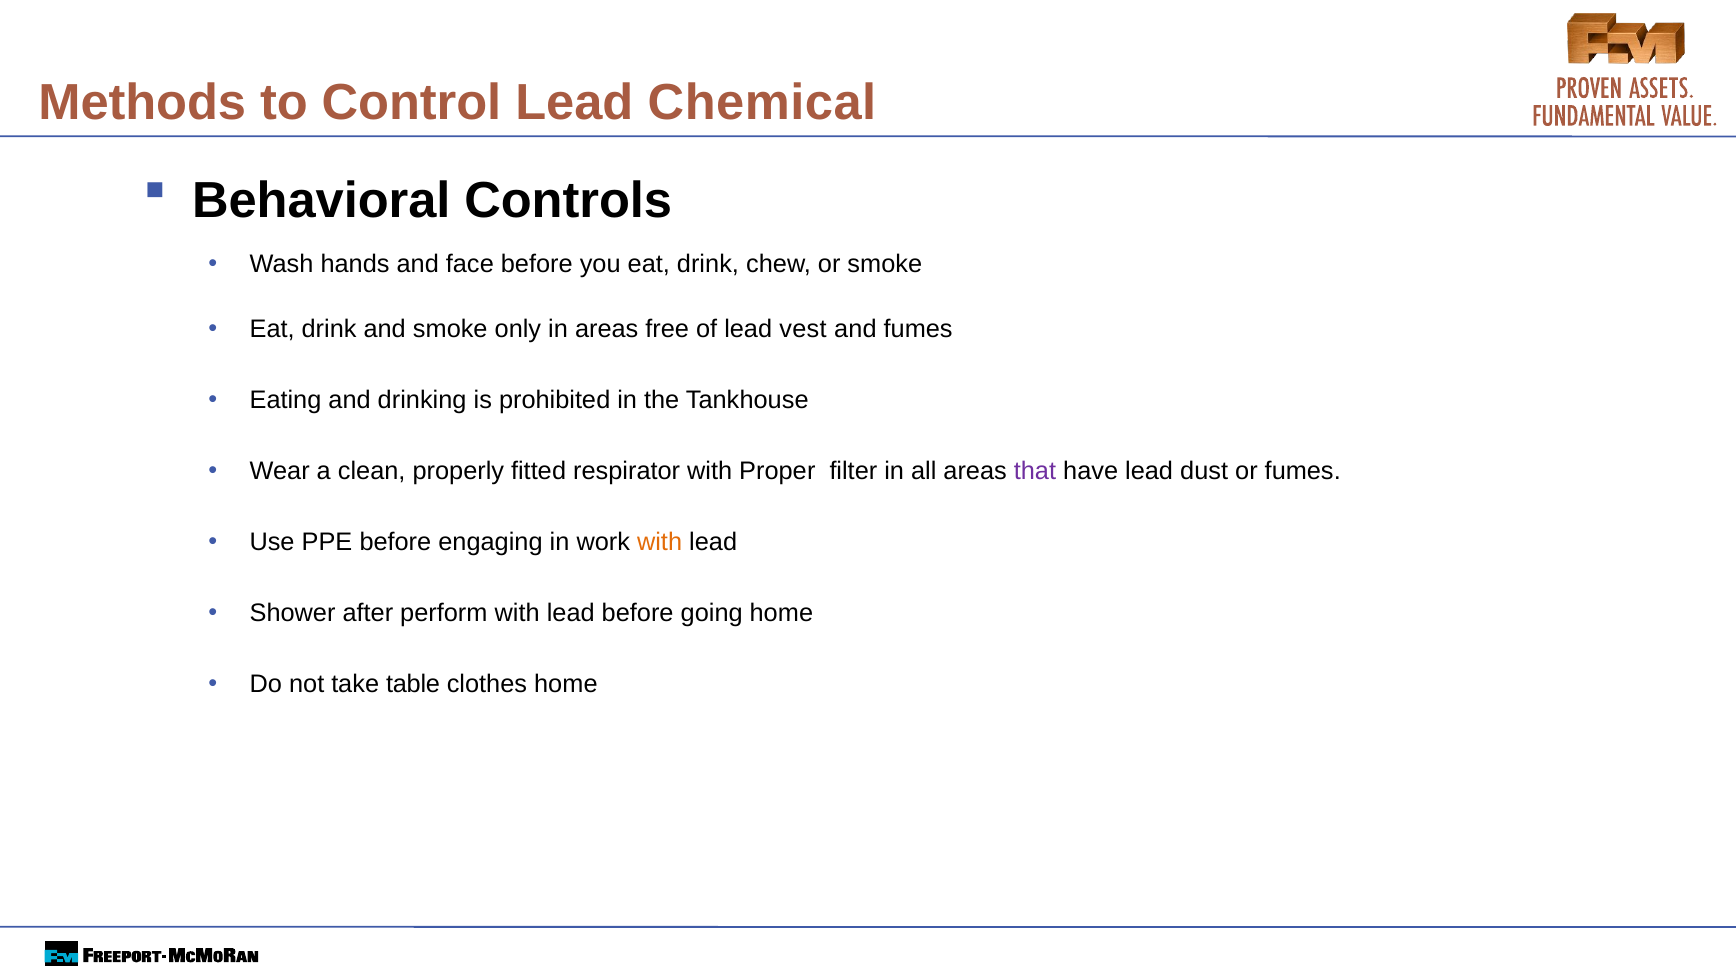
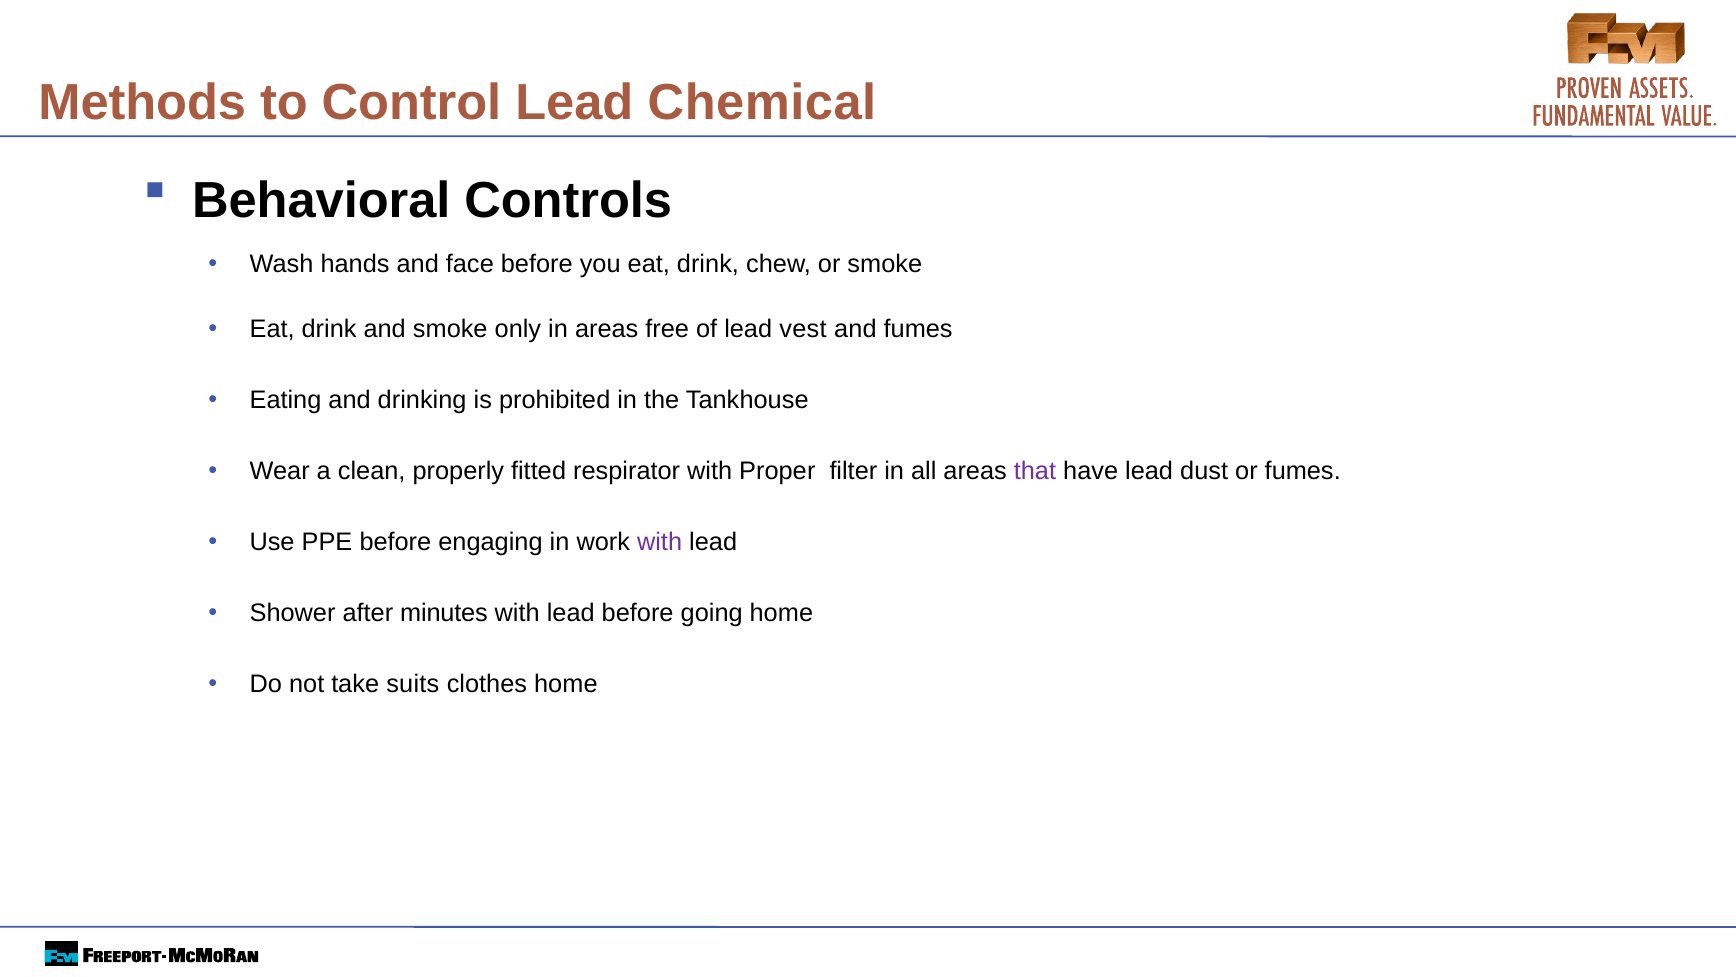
with at (660, 542) colour: orange -> purple
perform: perform -> minutes
table: table -> suits
